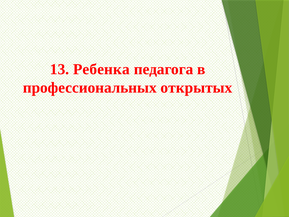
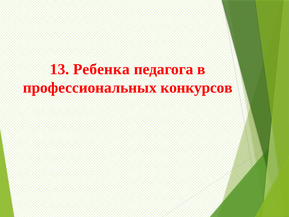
открытых: открытых -> конкурсов
